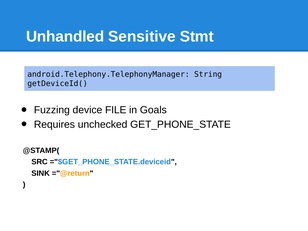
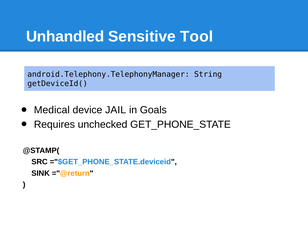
Stmt: Stmt -> Tool
Fuzzing: Fuzzing -> Medical
FILE: FILE -> JAIL
